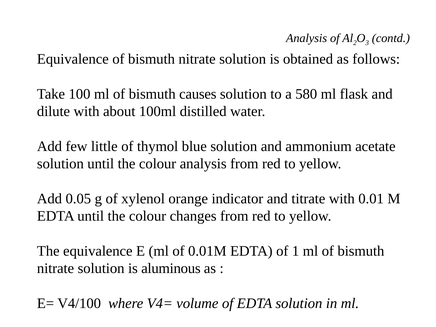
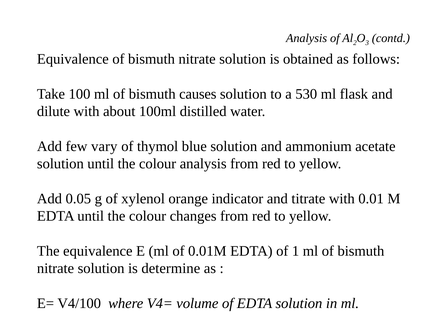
580: 580 -> 530
little: little -> vary
aluminous: aluminous -> determine
